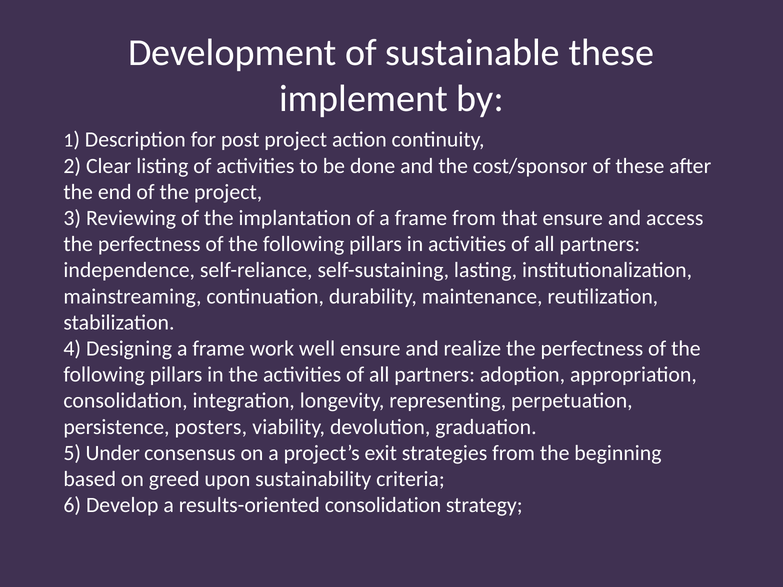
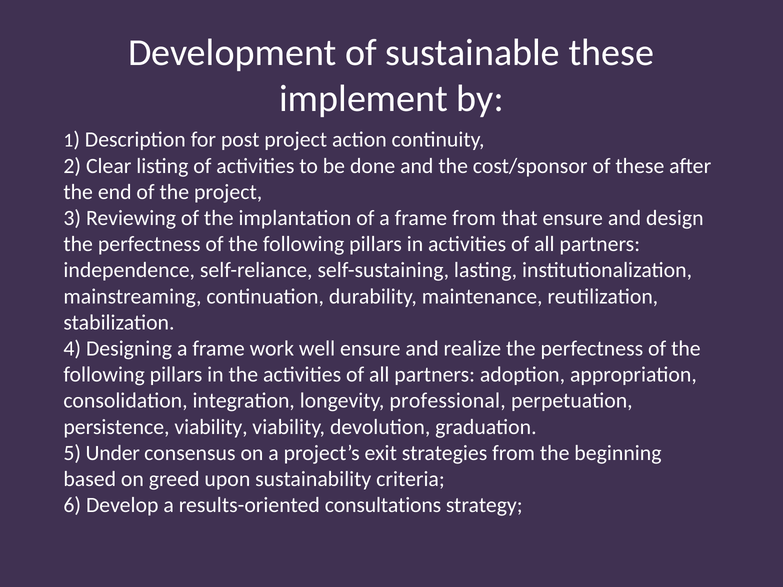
access: access -> design
representing: representing -> professional
persistence posters: posters -> viability
results-oriented consolidation: consolidation -> consultations
